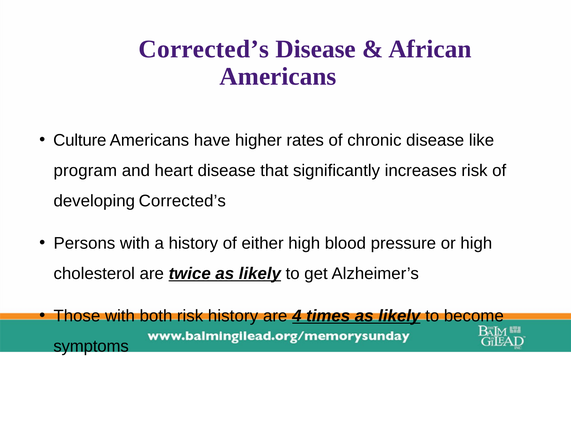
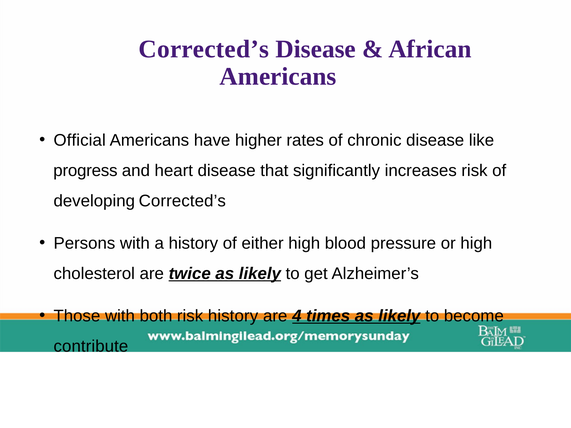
Culture: Culture -> Official
program: program -> progress
symptoms: symptoms -> contribute
